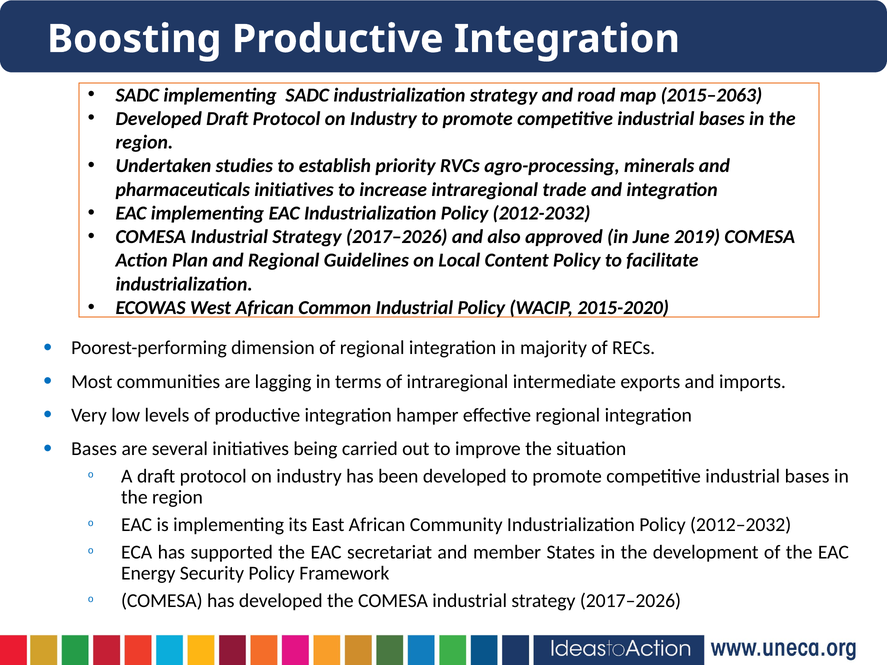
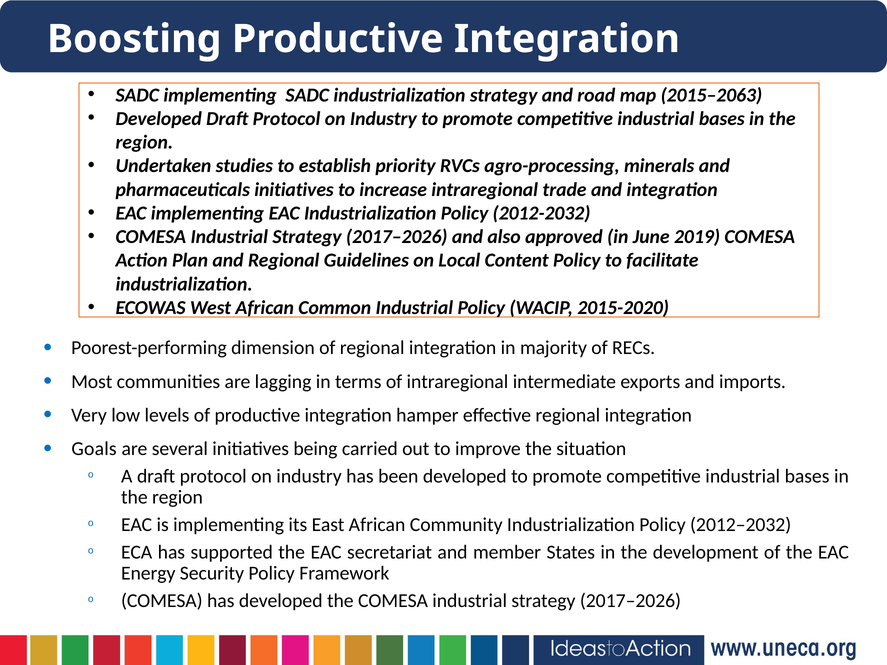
Bases at (94, 449): Bases -> Goals
